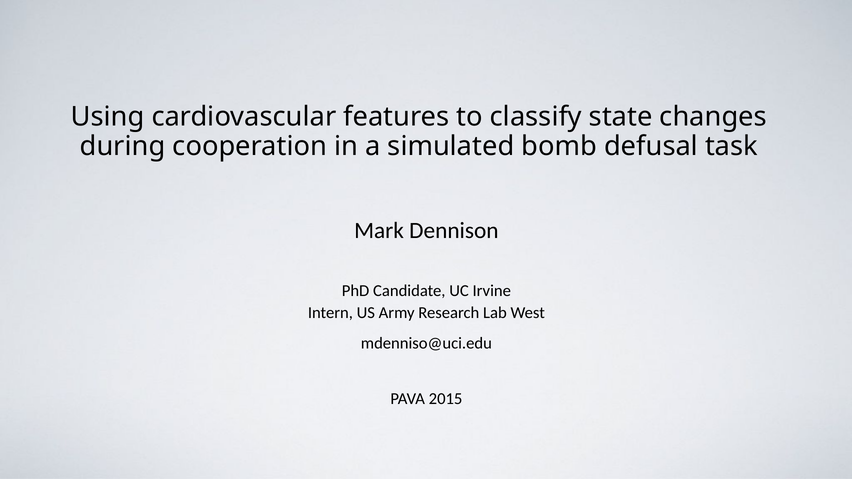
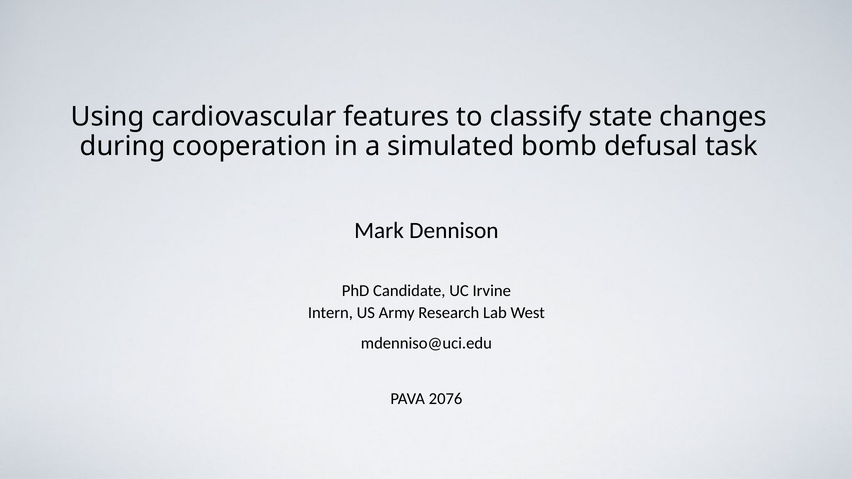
2015: 2015 -> 2076
